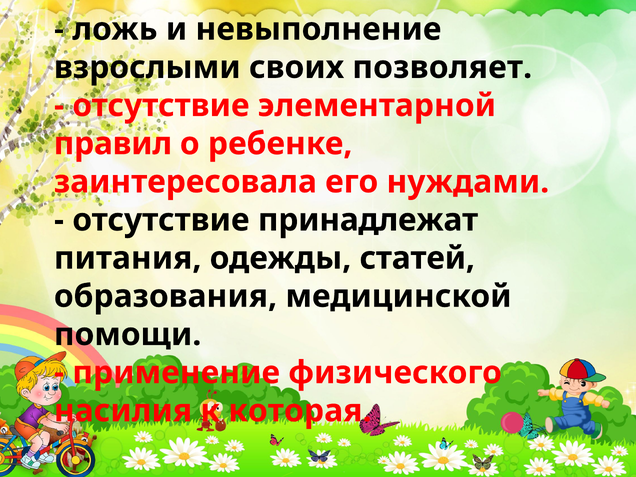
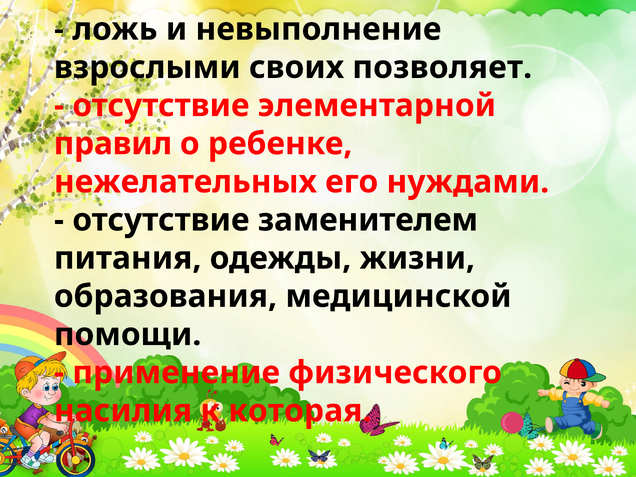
заинтересовала: заинтересовала -> нежелательных
принадлежат: принадлежат -> заменителем
статей: статей -> жизни
